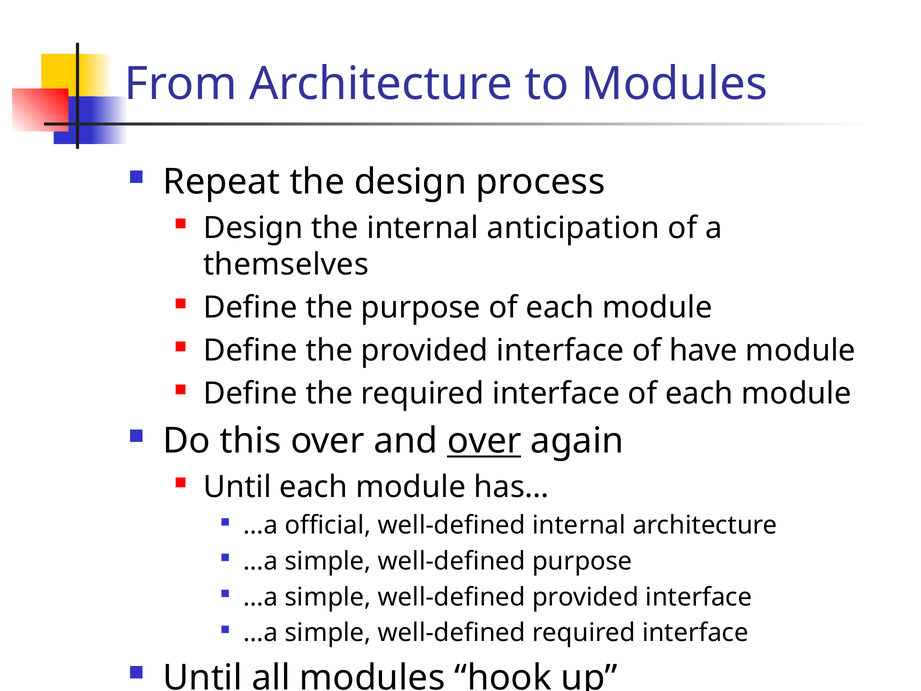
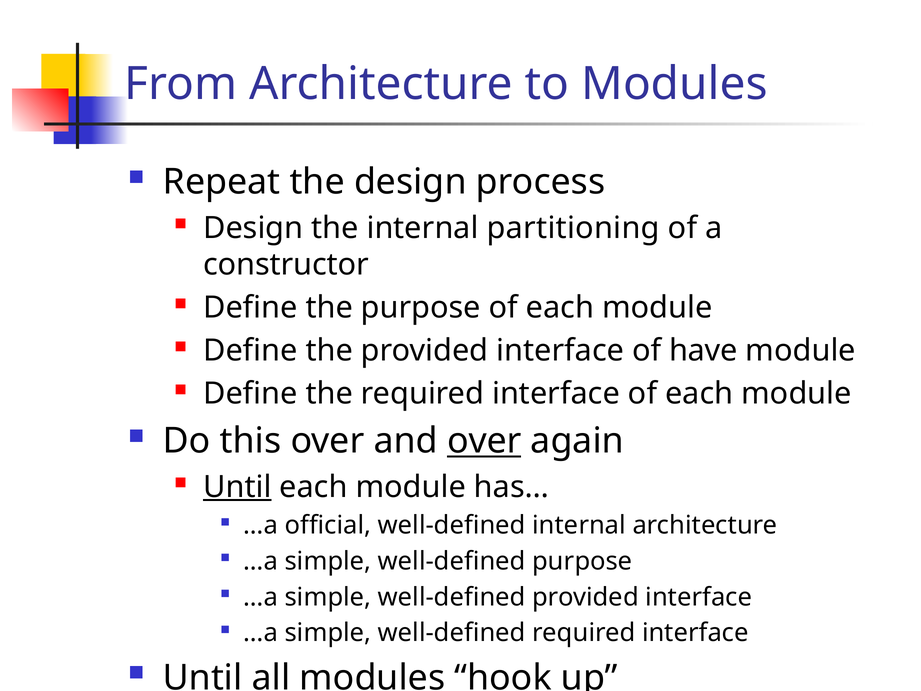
anticipation: anticipation -> partitioning
themselves: themselves -> constructor
Until at (237, 487) underline: none -> present
